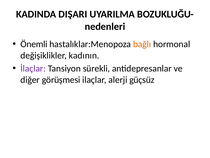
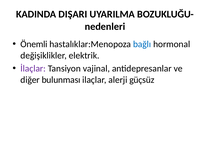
bağlı colour: orange -> blue
kadının: kadının -> elektrik
sürekli: sürekli -> vajinal
görüşmesi: görüşmesi -> bulunması
